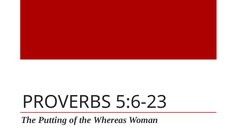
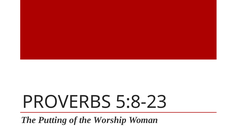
5:6-23: 5:6-23 -> 5:8-23
Whereas: Whereas -> Worship
